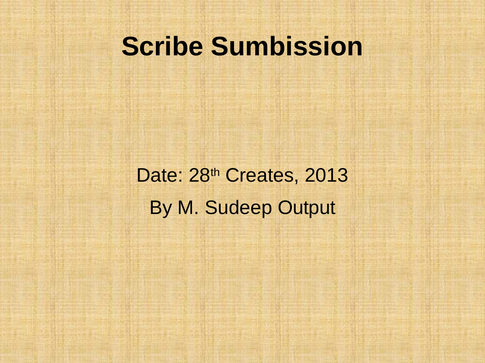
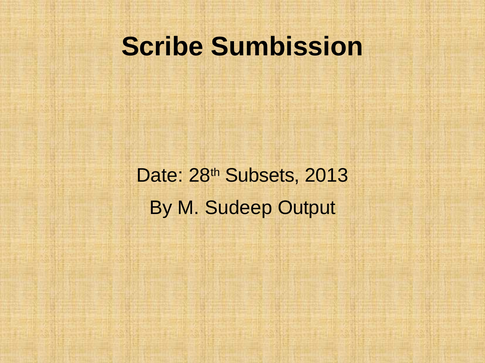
Creates: Creates -> Subsets
